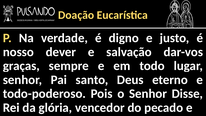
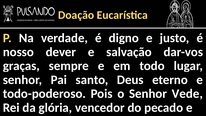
Disse: Disse -> Vede
